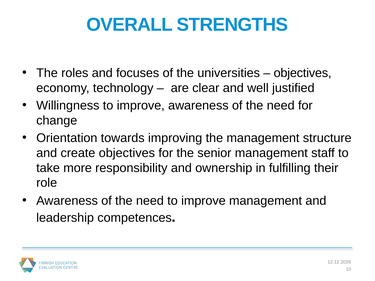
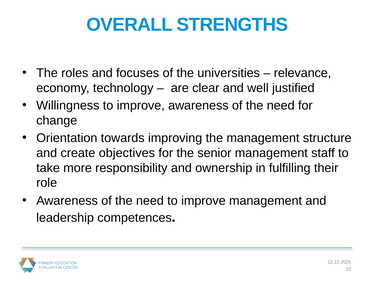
objectives at (303, 73): objectives -> relevance
